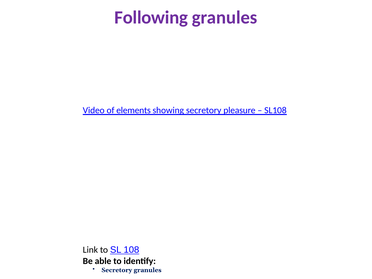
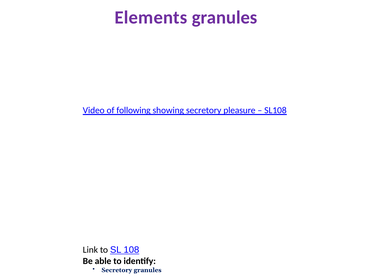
Following: Following -> Elements
elements: elements -> following
